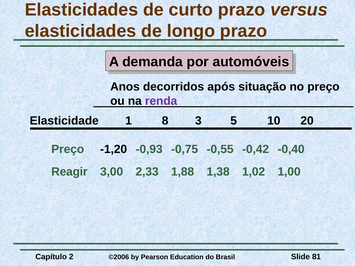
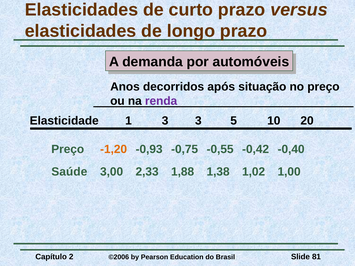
1 8: 8 -> 3
-1,20 colour: black -> orange
Reagir: Reagir -> Saúde
